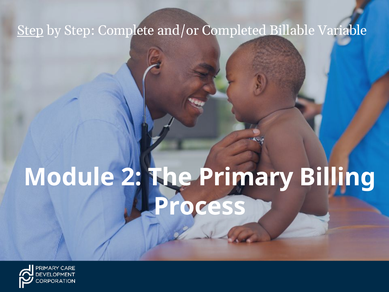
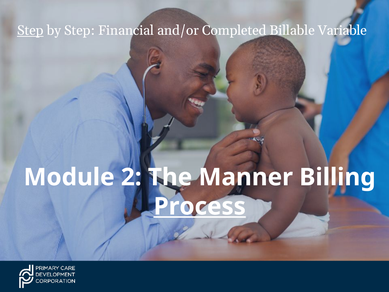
Complete: Complete -> Financial
Primary: Primary -> Manner
Process underline: none -> present
